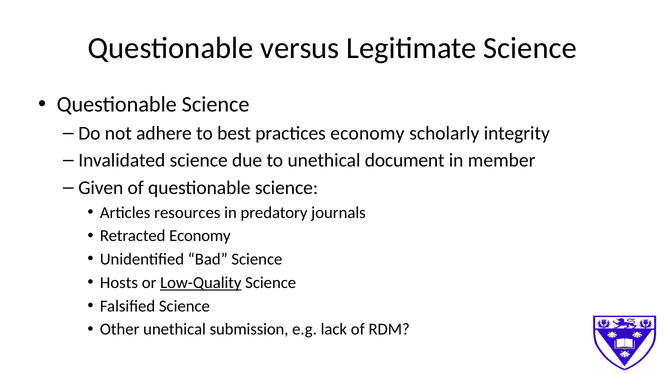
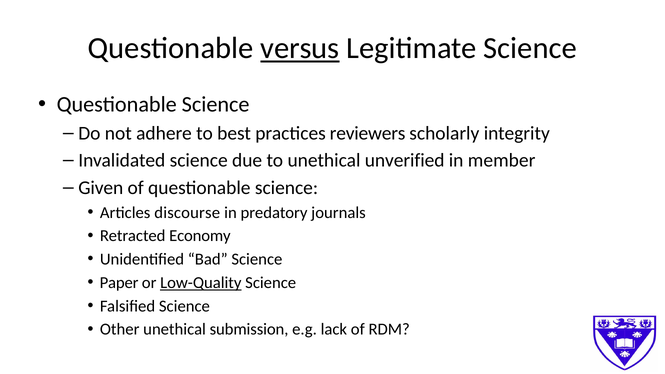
versus underline: none -> present
practices economy: economy -> reviewers
document: document -> unverified
resources: resources -> discourse
Hosts: Hosts -> Paper
